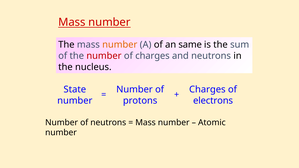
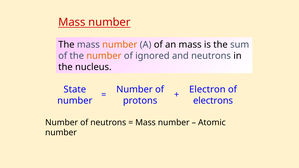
an same: same -> mass
number at (104, 56) colour: red -> orange
of charges: charges -> ignored
Charges at (207, 90): Charges -> Electron
